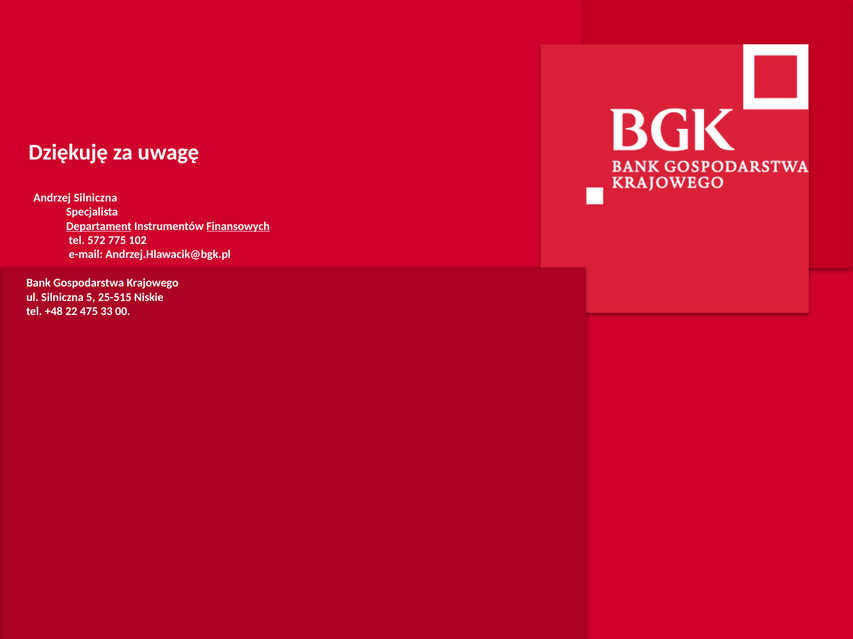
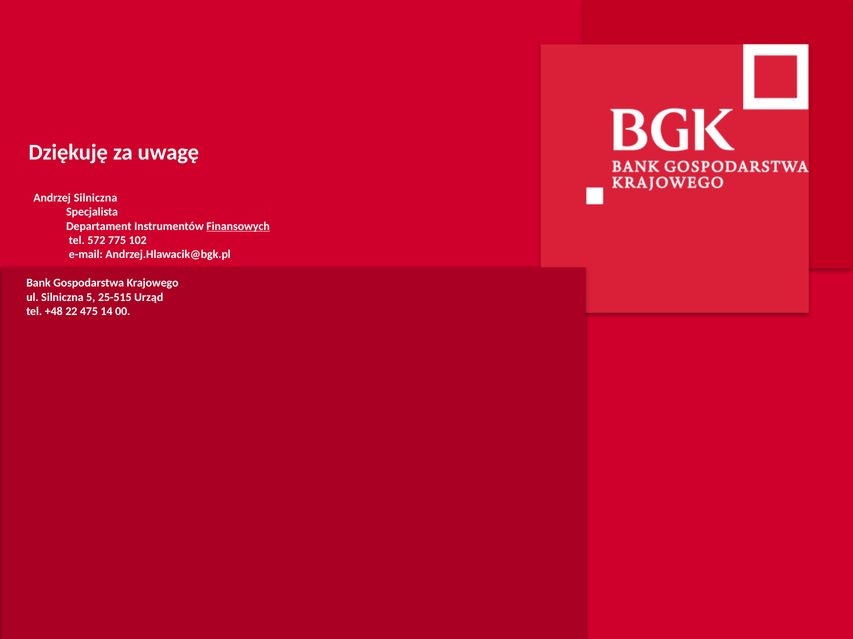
Departament underline: present -> none
Niskie: Niskie -> Urząd
33: 33 -> 14
